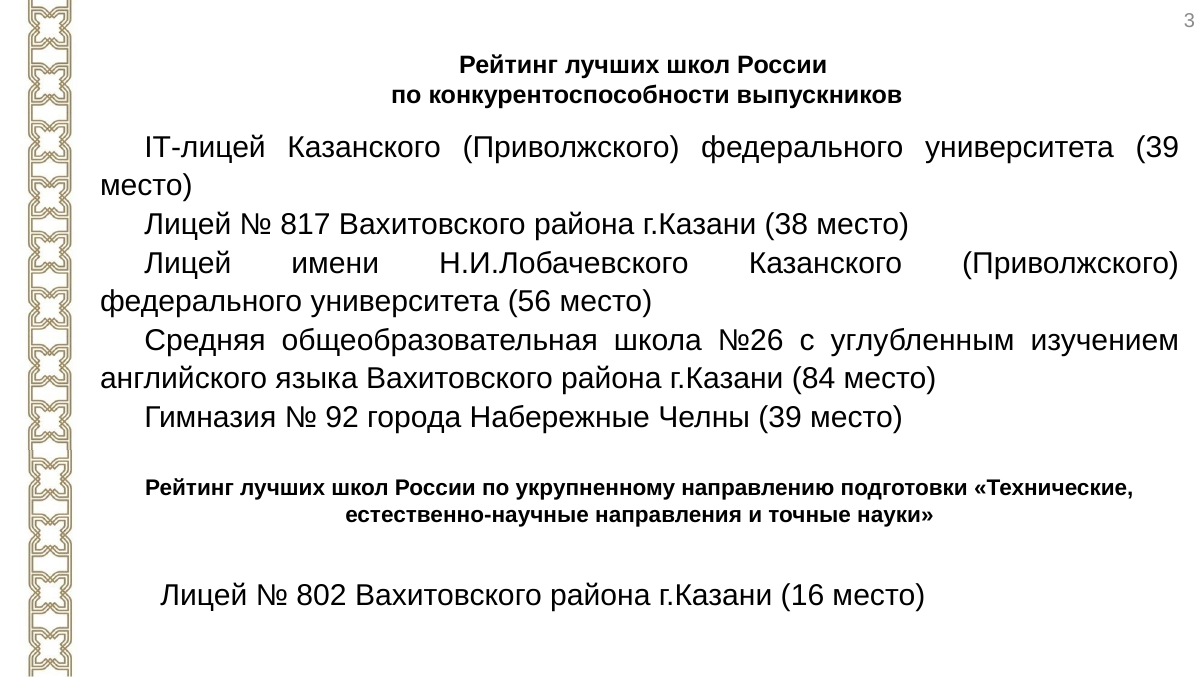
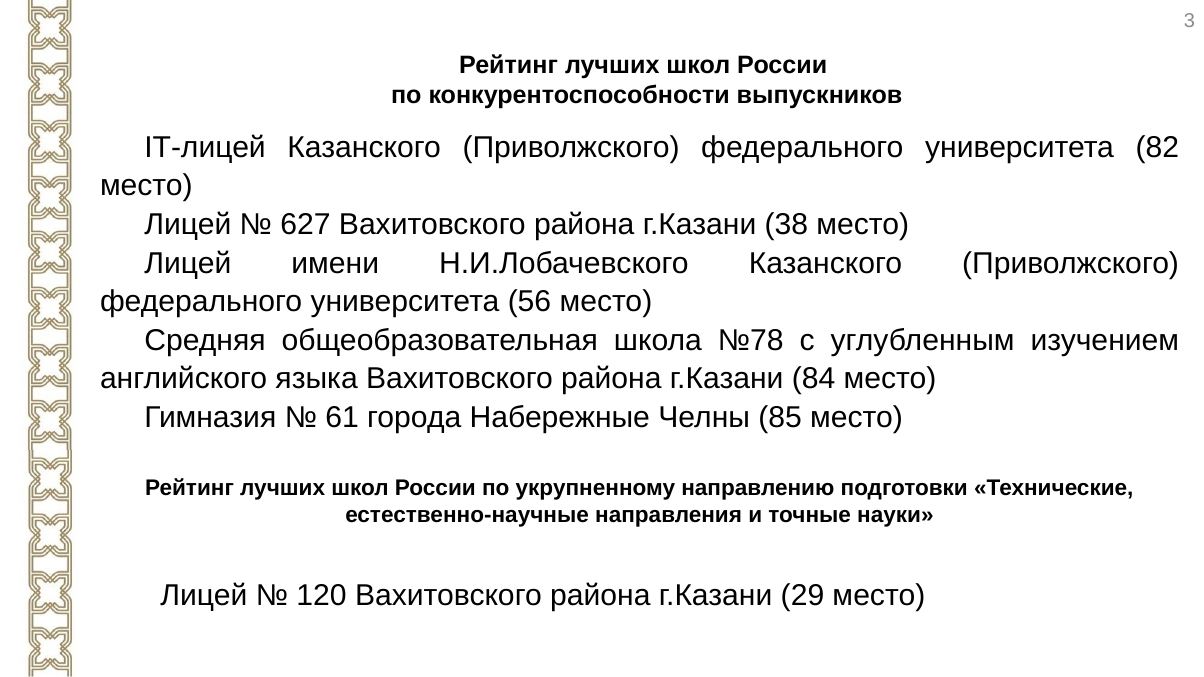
университета 39: 39 -> 82
817: 817 -> 627
№26: №26 -> №78
92: 92 -> 61
Челны 39: 39 -> 85
802: 802 -> 120
16: 16 -> 29
